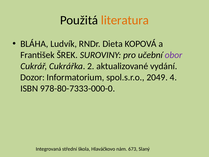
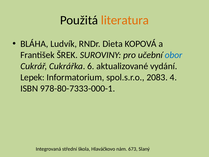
obor colour: purple -> blue
2: 2 -> 6
Dozor: Dozor -> Lepek
2049: 2049 -> 2083
978-80-7333-000-0: 978-80-7333-000-0 -> 978-80-7333-000-1
